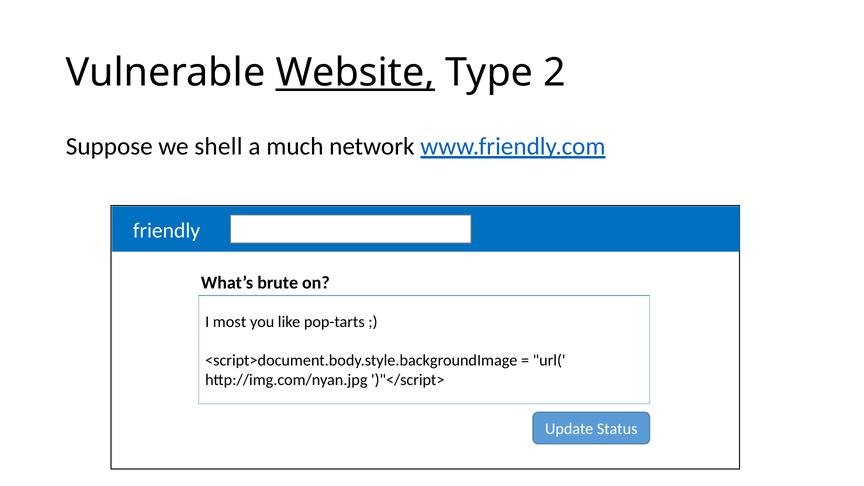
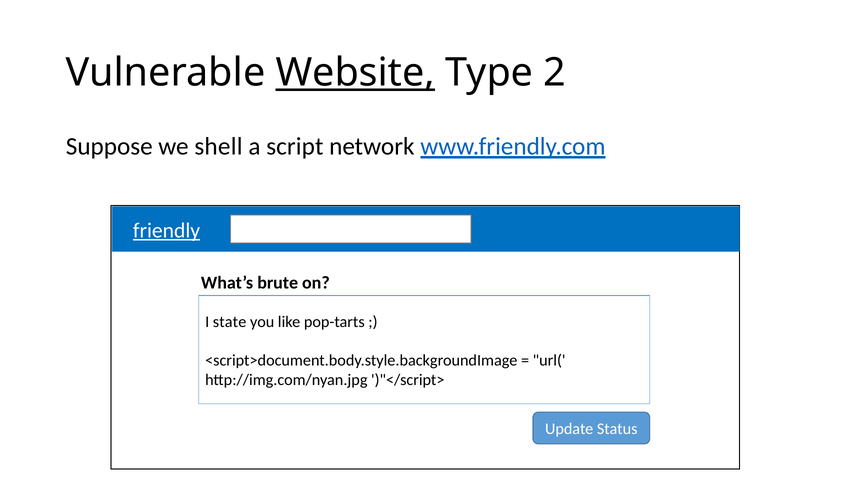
much: much -> script
friendly underline: none -> present
most: most -> state
